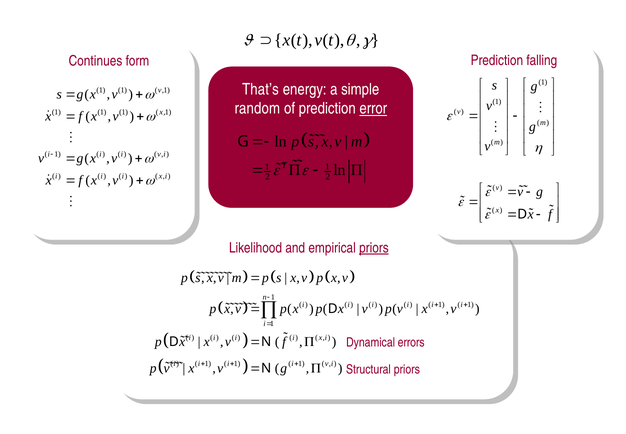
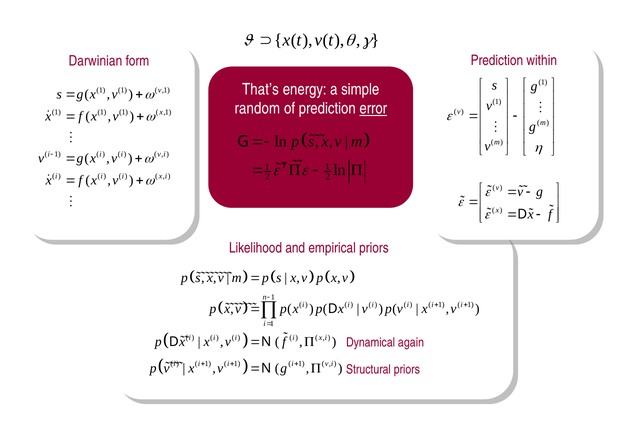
falling: falling -> within
Continues: Continues -> Darwinian
priors at (374, 247) underline: present -> none
errors: errors -> again
